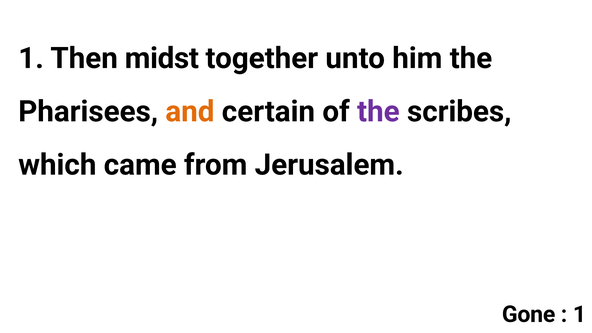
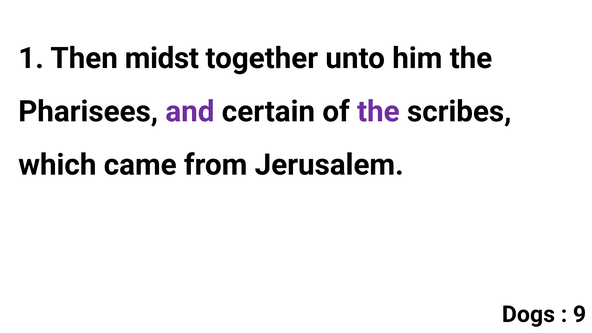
and colour: orange -> purple
Gone: Gone -> Dogs
1 at (579, 314): 1 -> 9
